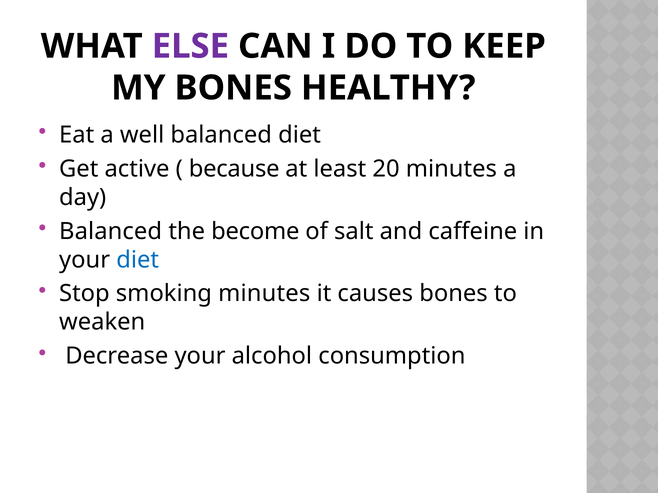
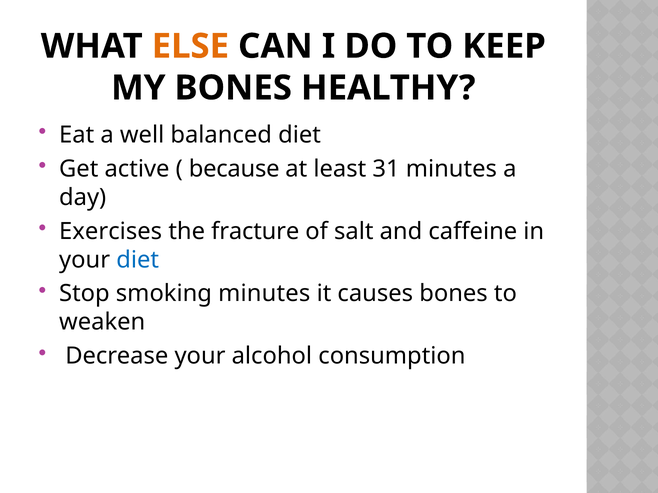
ELSE colour: purple -> orange
20: 20 -> 31
Balanced at (111, 231): Balanced -> Exercises
become: become -> fracture
